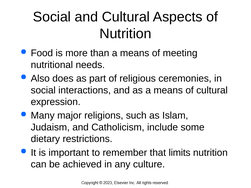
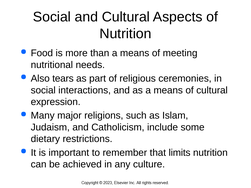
does: does -> tears
